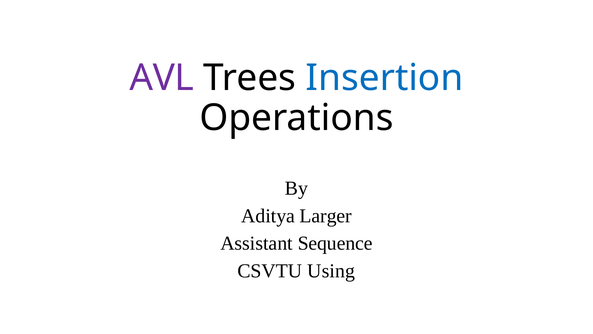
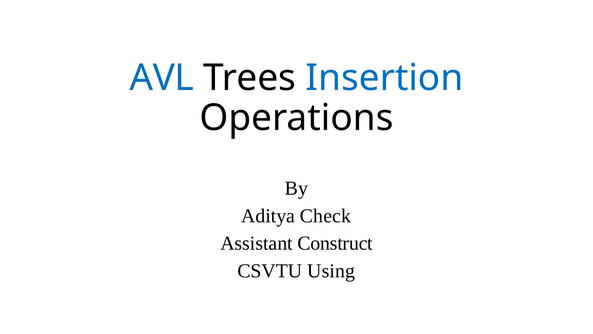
AVL colour: purple -> blue
Larger: Larger -> Check
Sequence: Sequence -> Construct
